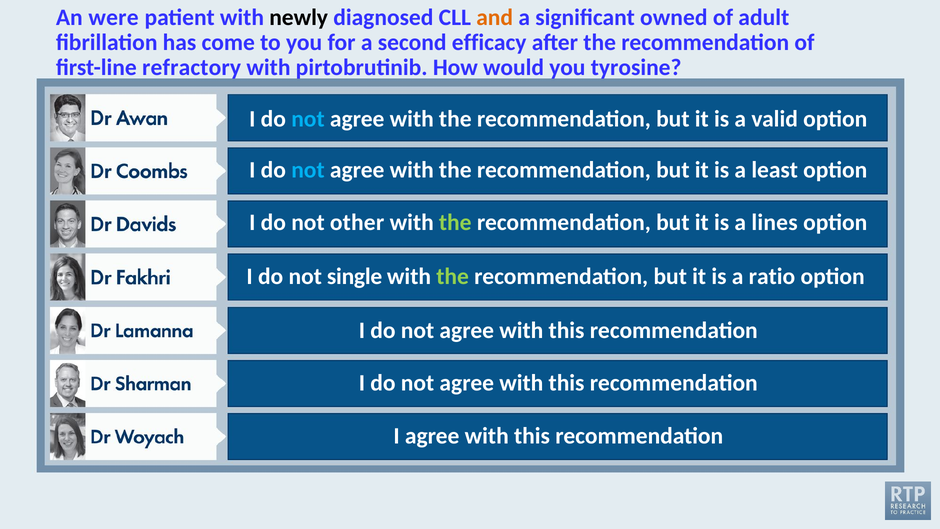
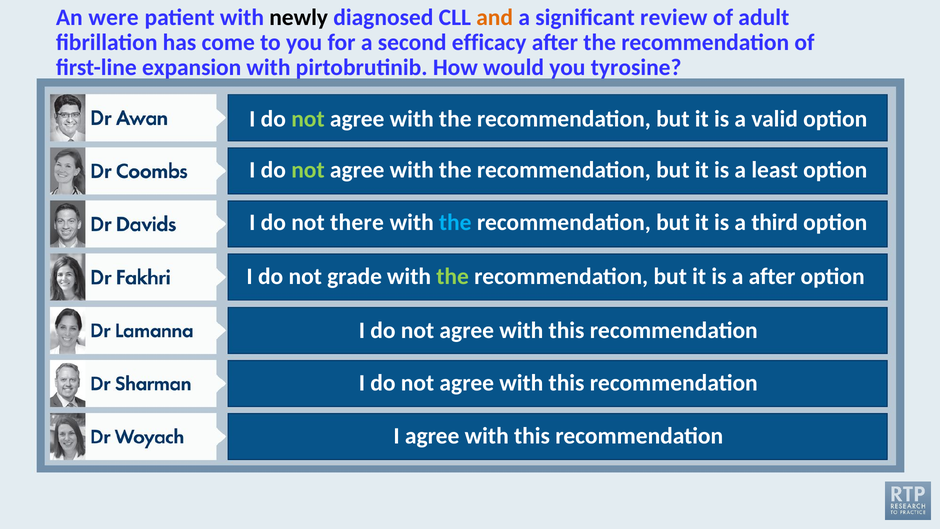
owned: owned -> review
refractory: refractory -> expansion
not at (308, 119) colour: light blue -> light green
not at (308, 170) colour: light blue -> light green
other: other -> there
the at (455, 222) colour: light green -> light blue
lines: lines -> third
single: single -> grade
a ratio: ratio -> after
